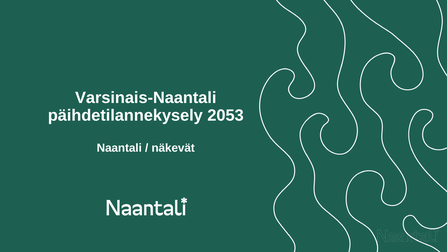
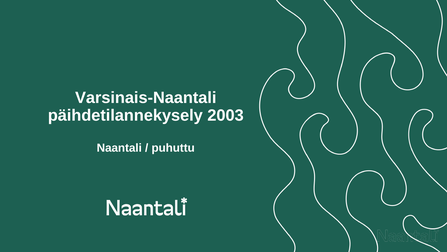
2053: 2053 -> 2003
näkevät: näkevät -> puhuttu
